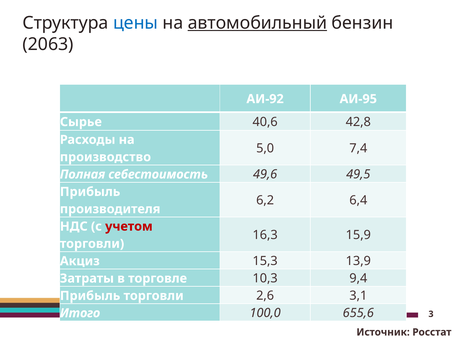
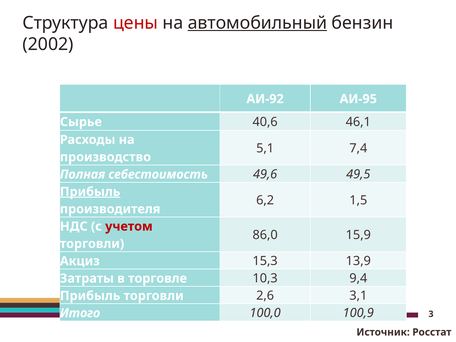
цены colour: blue -> red
2063: 2063 -> 2002
42,8: 42,8 -> 46,1
5,0: 5,0 -> 5,1
Прибыль at (90, 192) underline: none -> present
6,4: 6,4 -> 1,5
16,3: 16,3 -> 86,0
655,6: 655,6 -> 100,9
